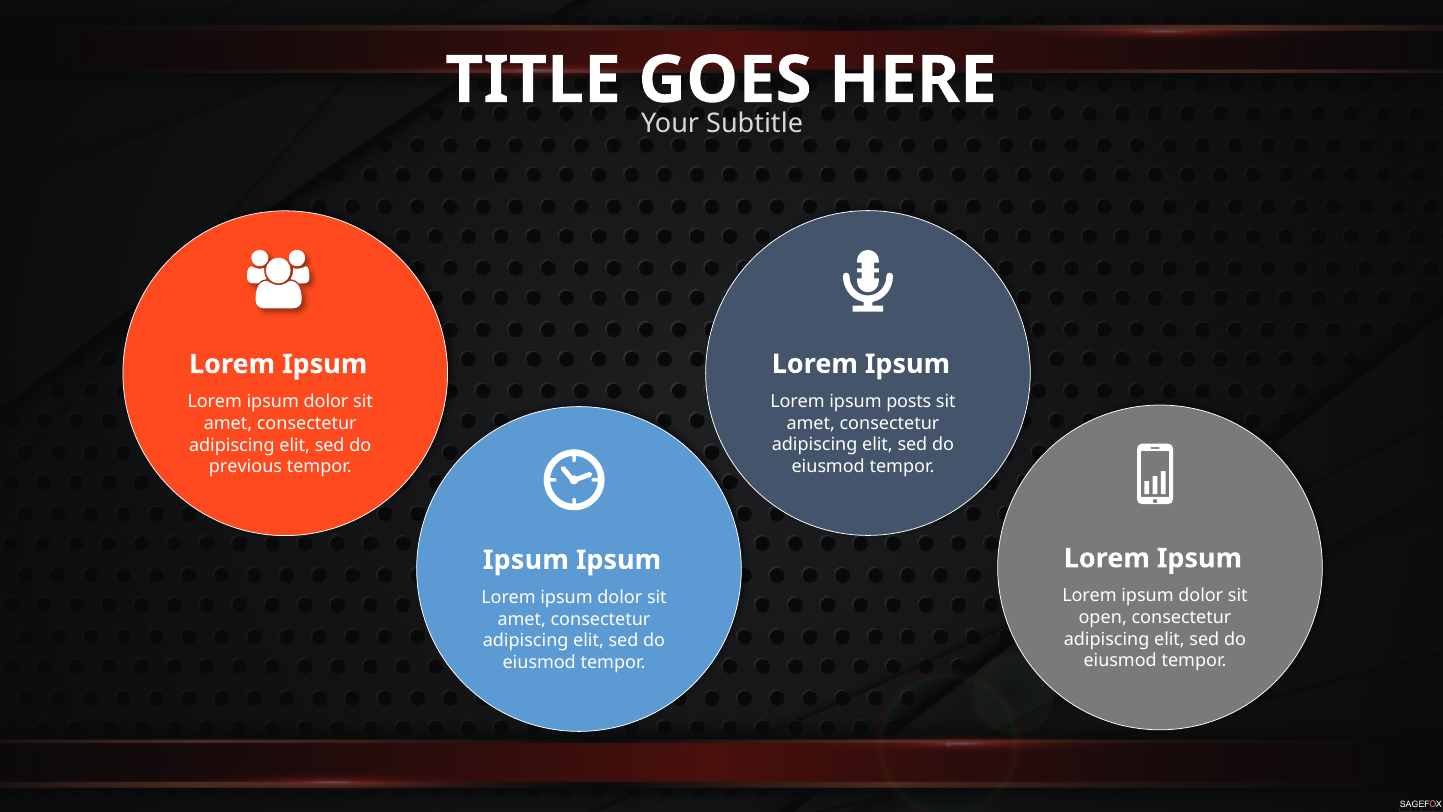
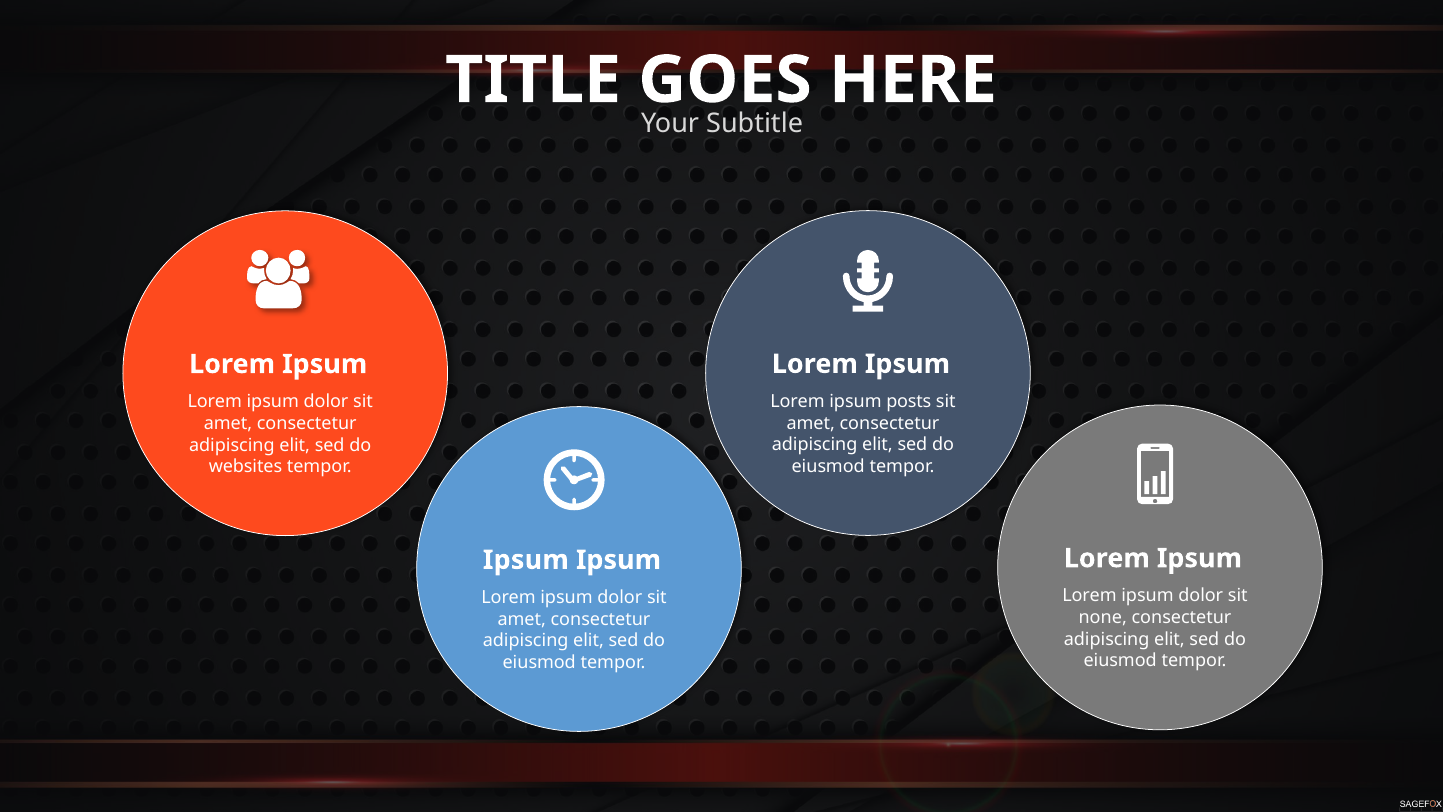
previous: previous -> websites
open: open -> none
